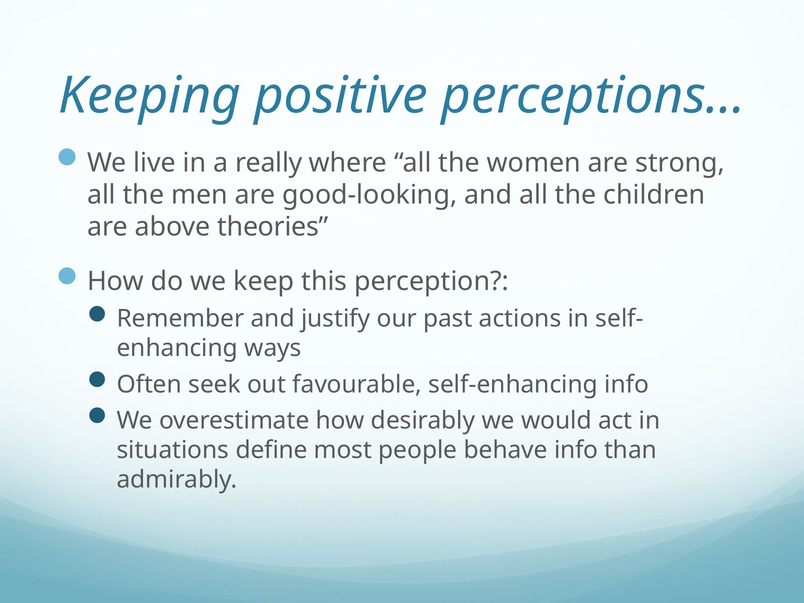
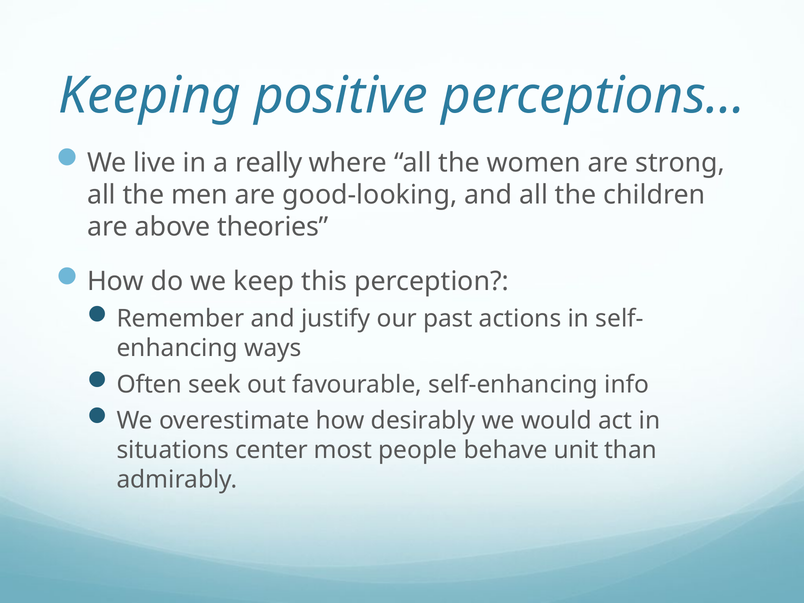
define: define -> center
behave info: info -> unit
